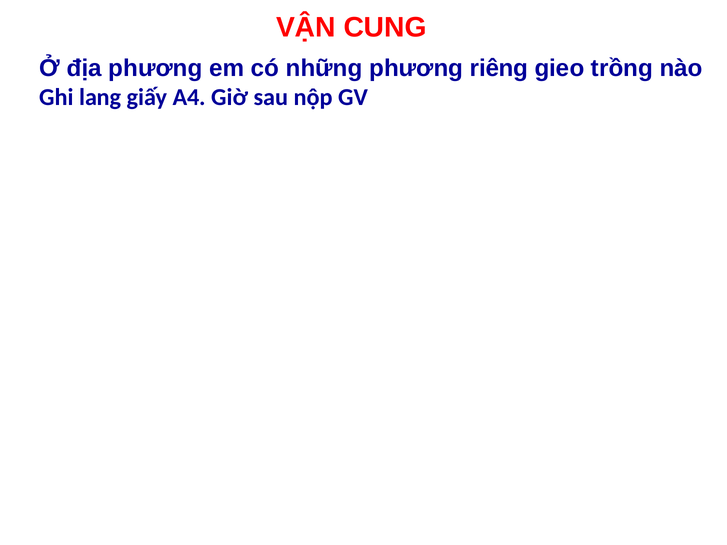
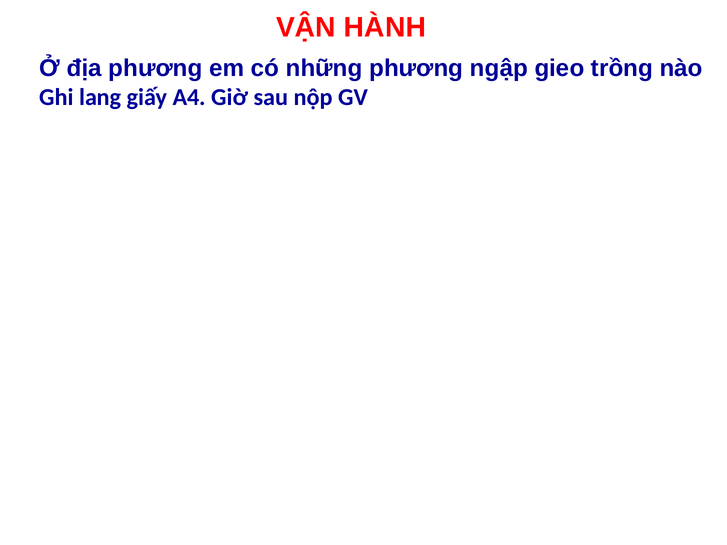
CUNG: CUNG -> HÀNH
riêng: riêng -> ngập
